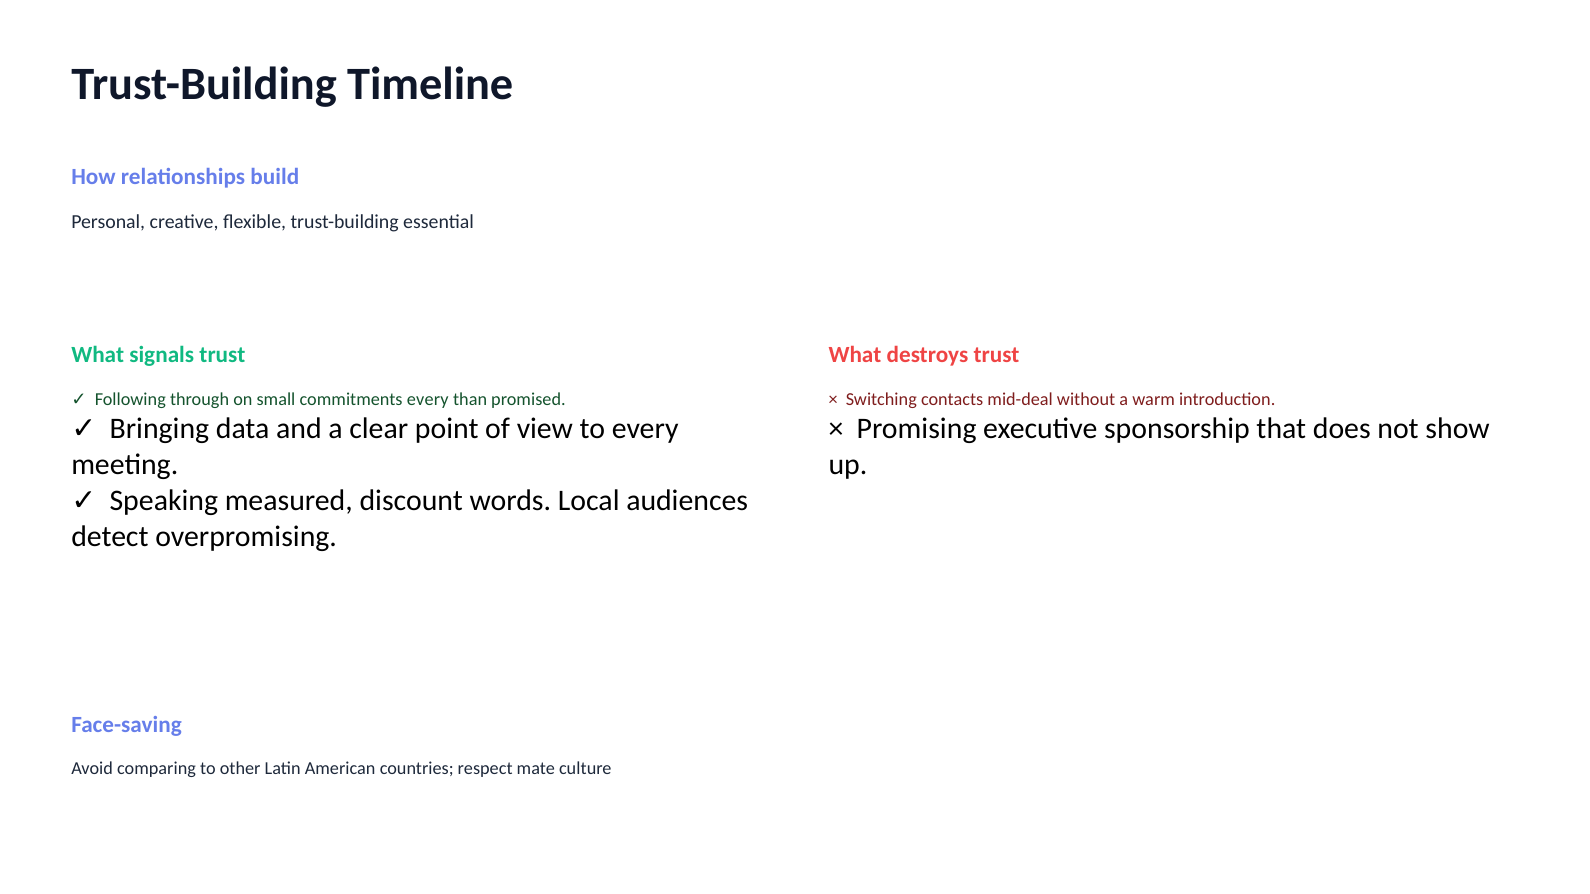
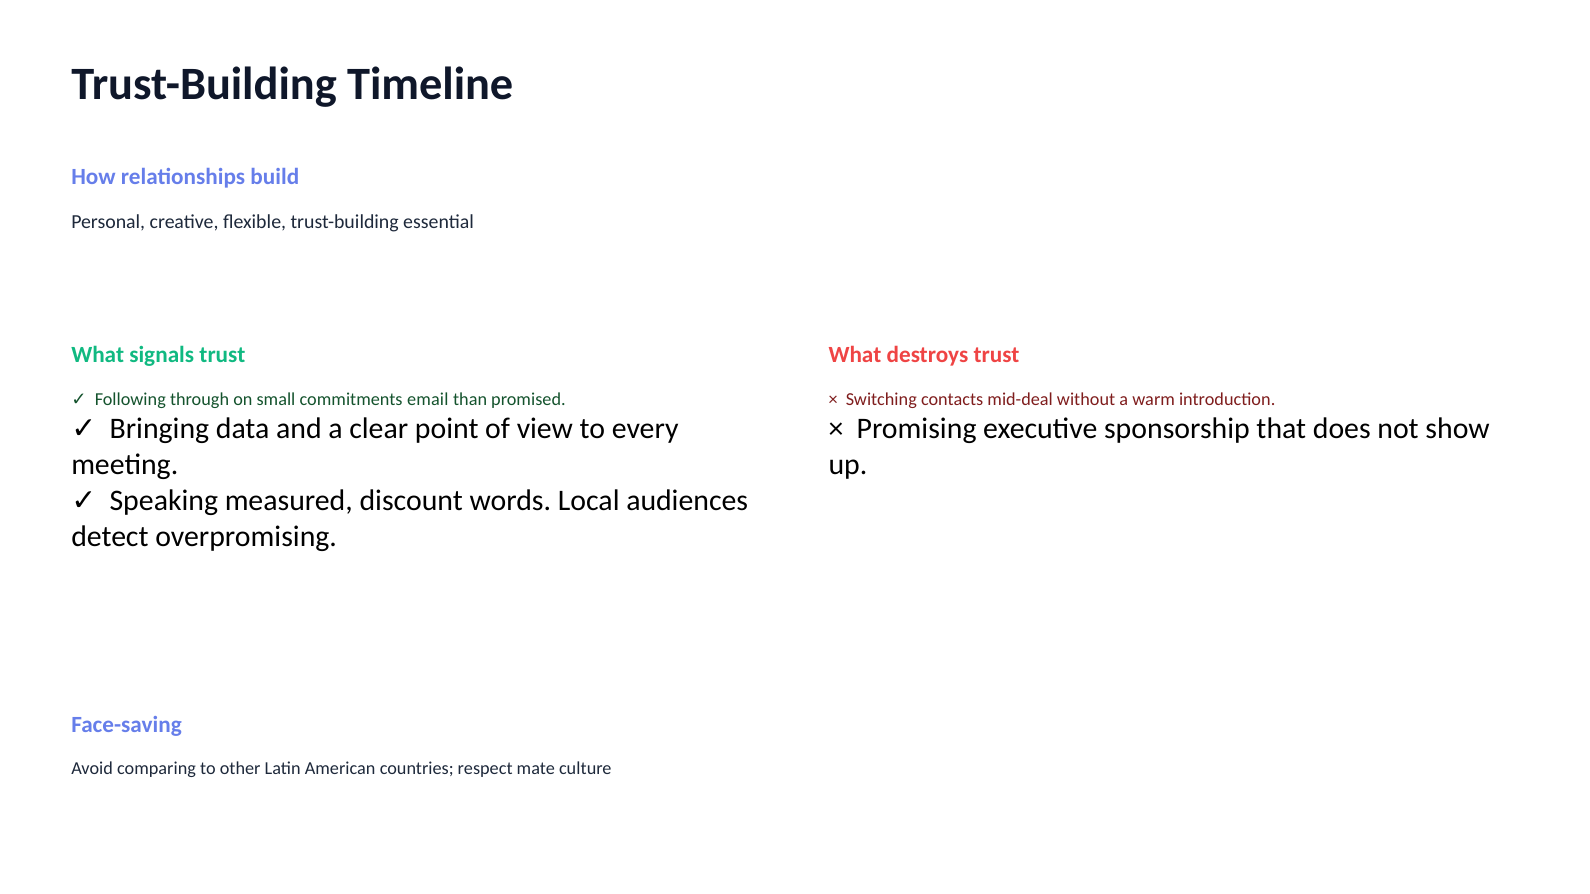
commitments every: every -> email
